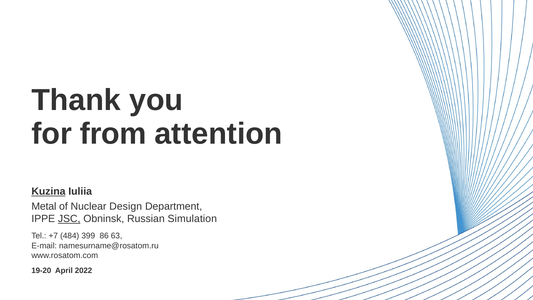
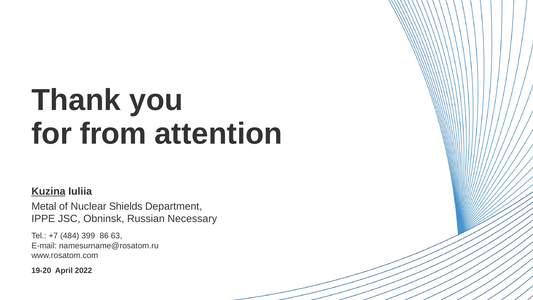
Design: Design -> Shields
JSC underline: present -> none
Simulation: Simulation -> Necessary
